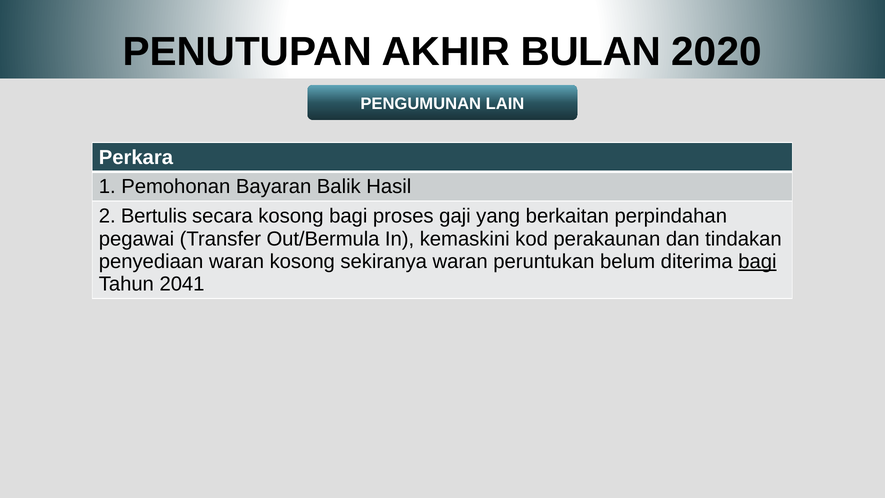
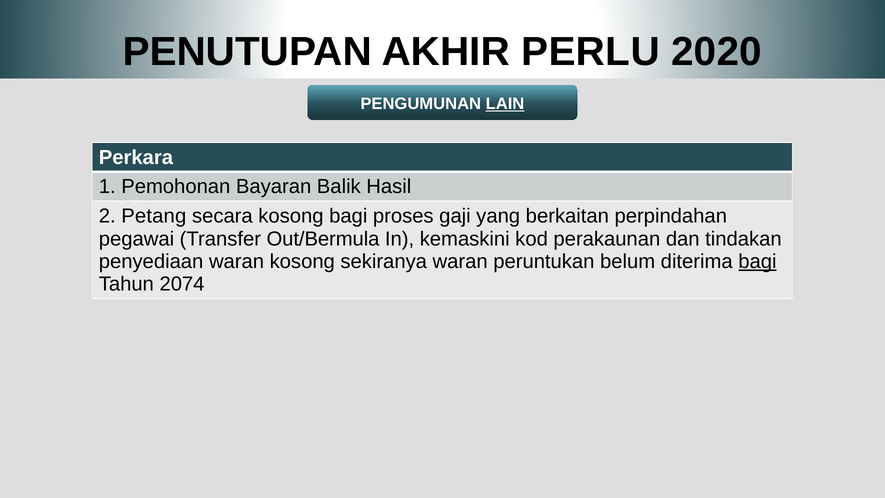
BULAN: BULAN -> PERLU
LAIN underline: none -> present
Bertulis: Bertulis -> Petang
2041: 2041 -> 2074
